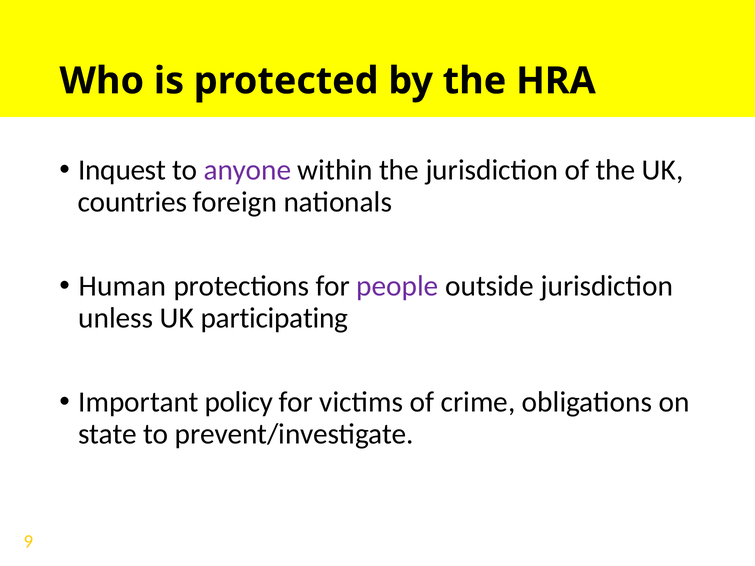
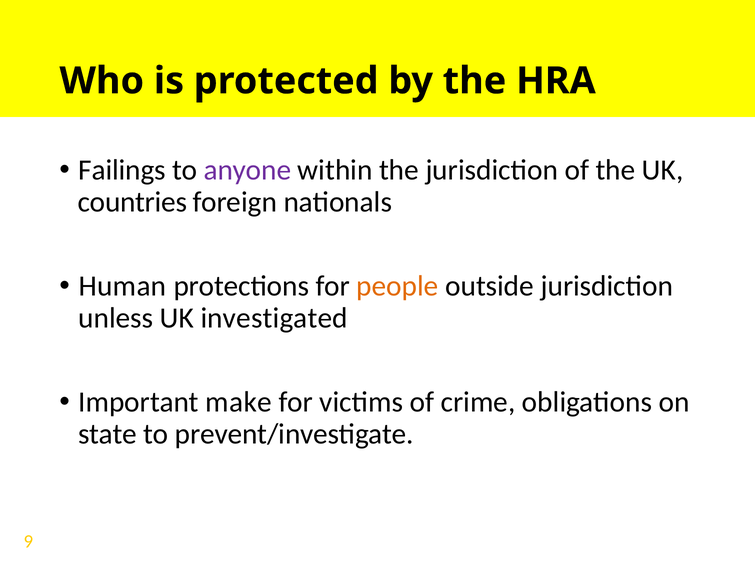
Inquest: Inquest -> Failings
people colour: purple -> orange
participating: participating -> investigated
policy: policy -> make
